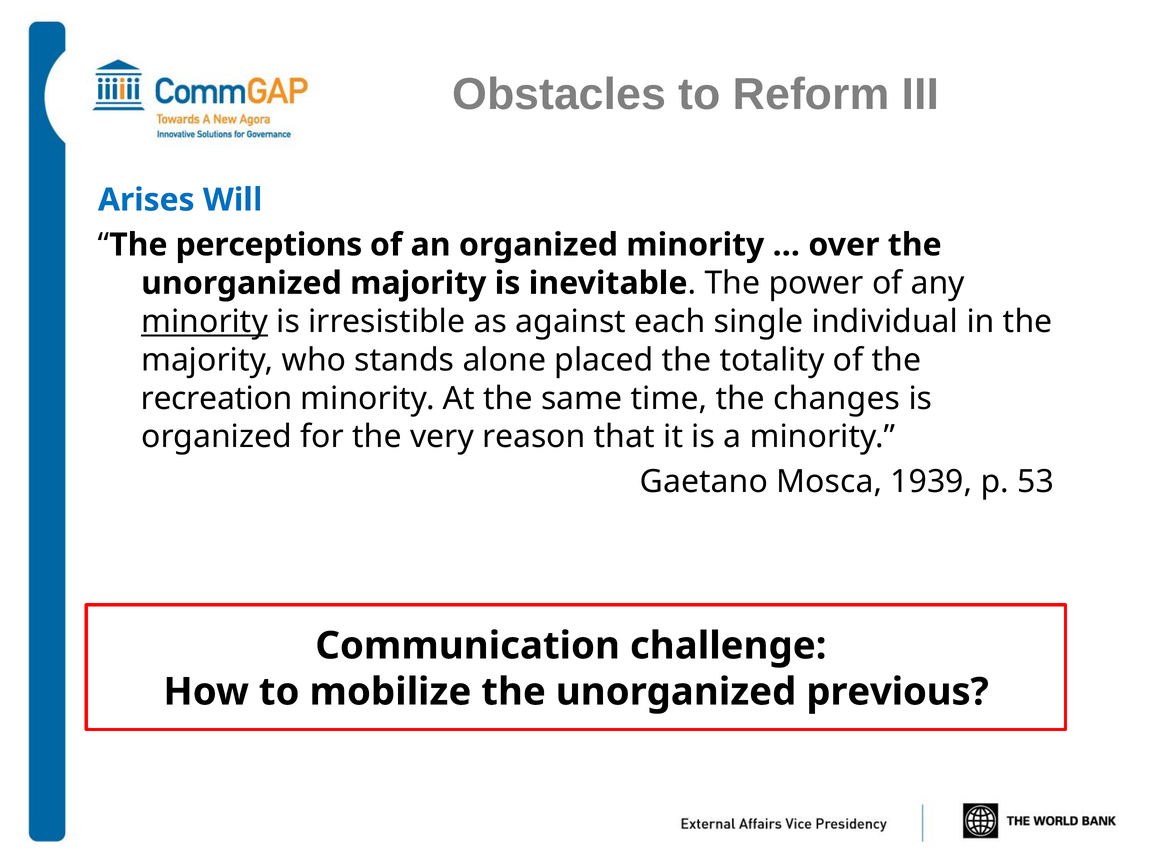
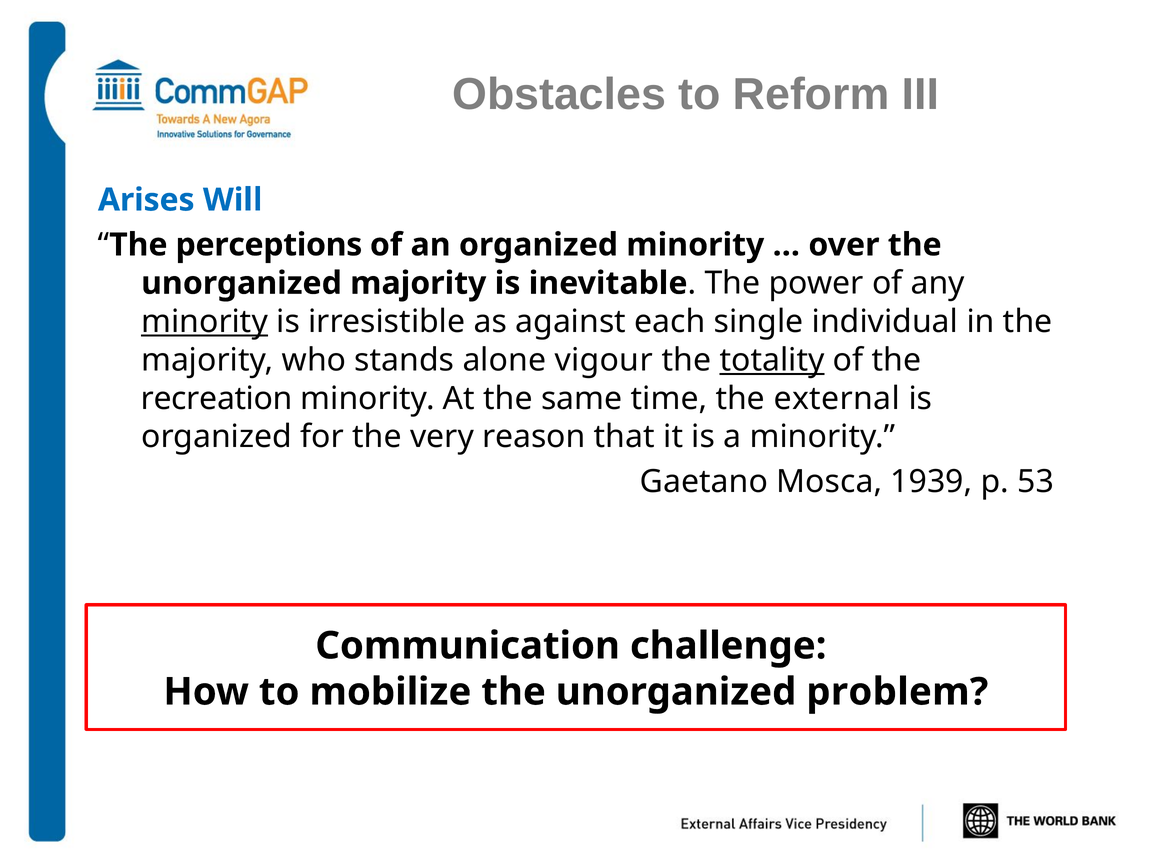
placed: placed -> vigour
totality underline: none -> present
changes: changes -> external
previous: previous -> problem
